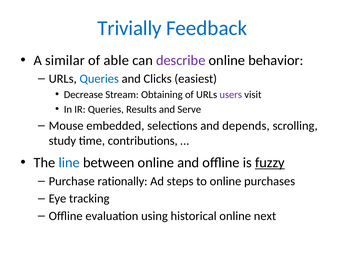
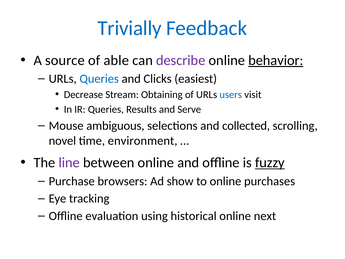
similar: similar -> source
behavior underline: none -> present
users colour: purple -> blue
embedded: embedded -> ambiguous
depends: depends -> collected
study: study -> novel
contributions: contributions -> environment
line colour: blue -> purple
rationally: rationally -> browsers
steps: steps -> show
